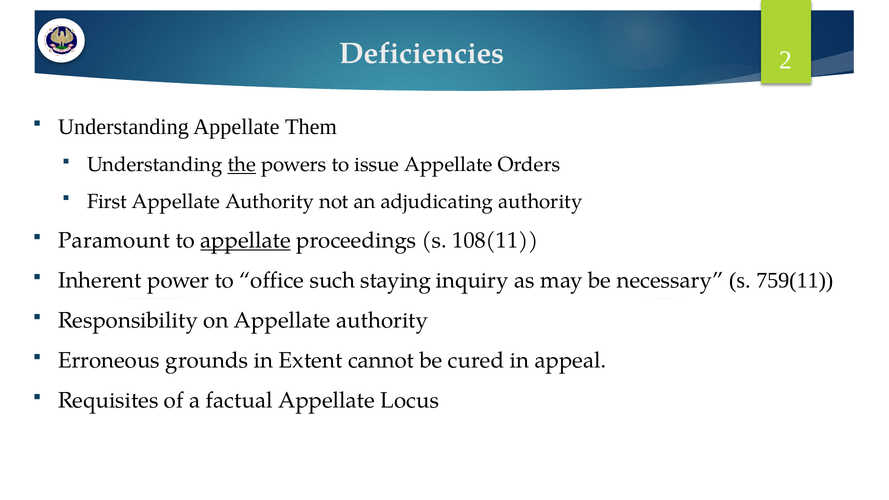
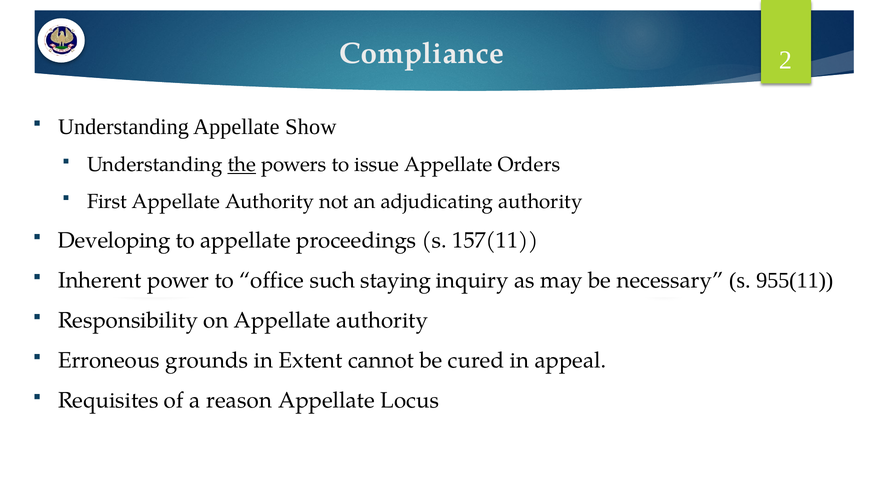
Deficiencies: Deficiencies -> Compliance
Them: Them -> Show
Paramount: Paramount -> Developing
appellate at (245, 240) underline: present -> none
108(11: 108(11 -> 157(11
759(11: 759(11 -> 955(11
factual: factual -> reason
